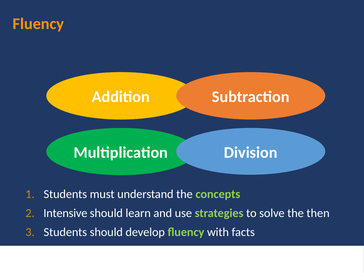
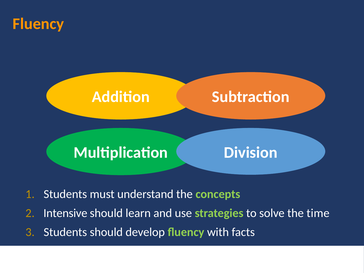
then: then -> time
